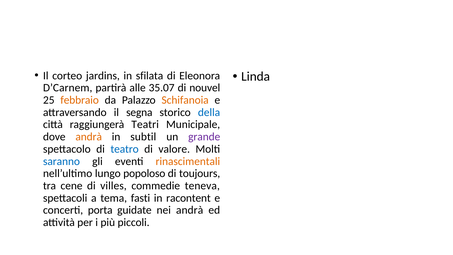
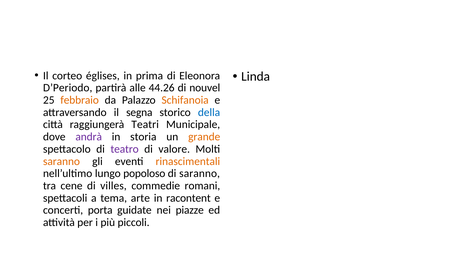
jardins: jardins -> églises
sfilata: sfilata -> prima
D’Carnem: D’Carnem -> D’Periodo
35.07: 35.07 -> 44.26
andrà at (89, 137) colour: orange -> purple
subtil: subtil -> storia
grande colour: purple -> orange
teatro colour: blue -> purple
saranno at (61, 161) colour: blue -> orange
di toujours: toujours -> saranno
teneva: teneva -> romani
fasti: fasti -> arte
nei andrà: andrà -> piazze
